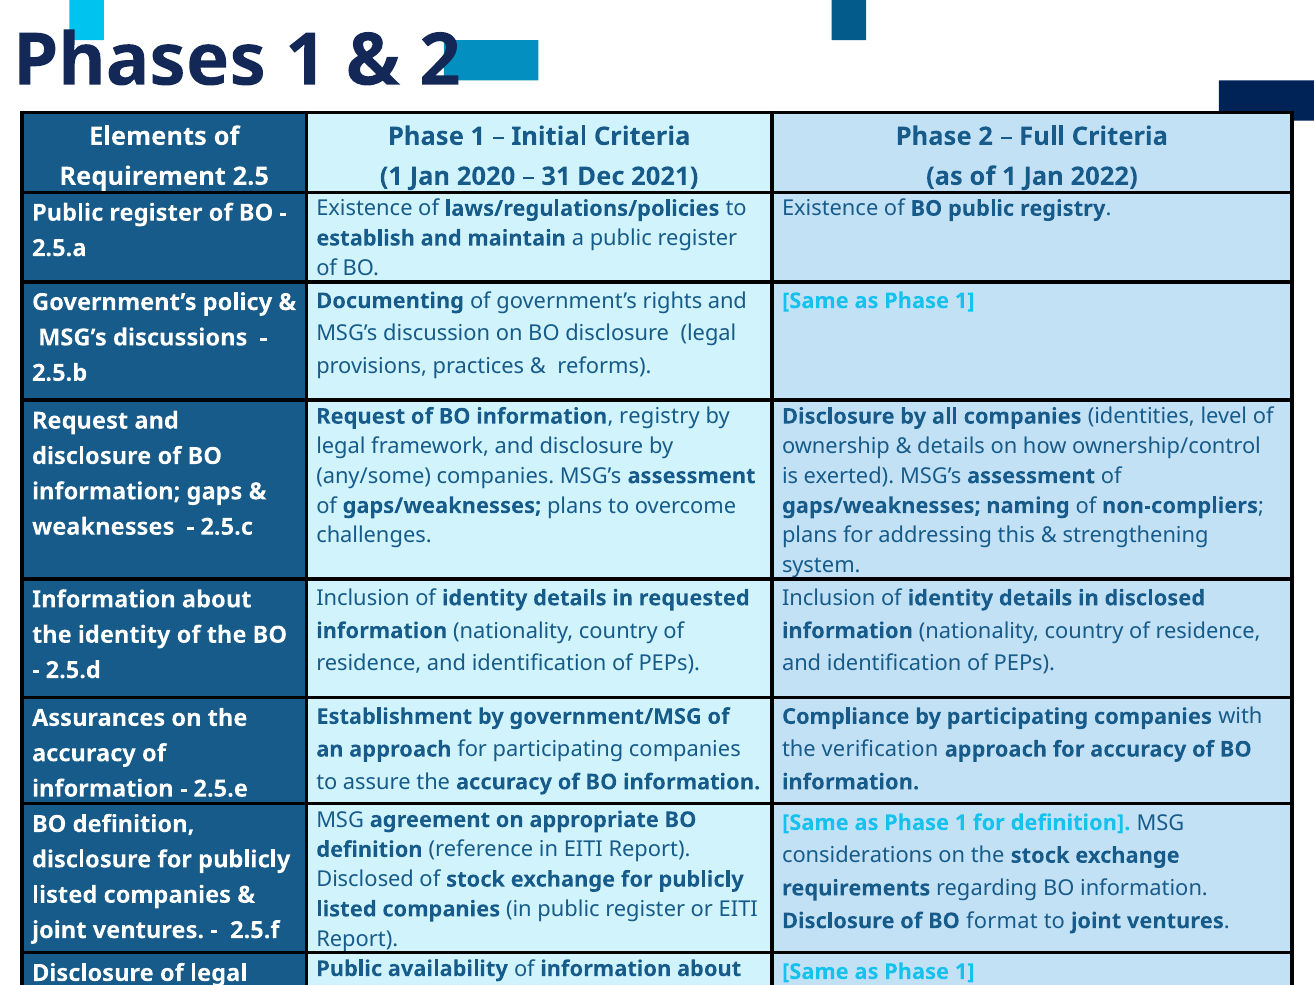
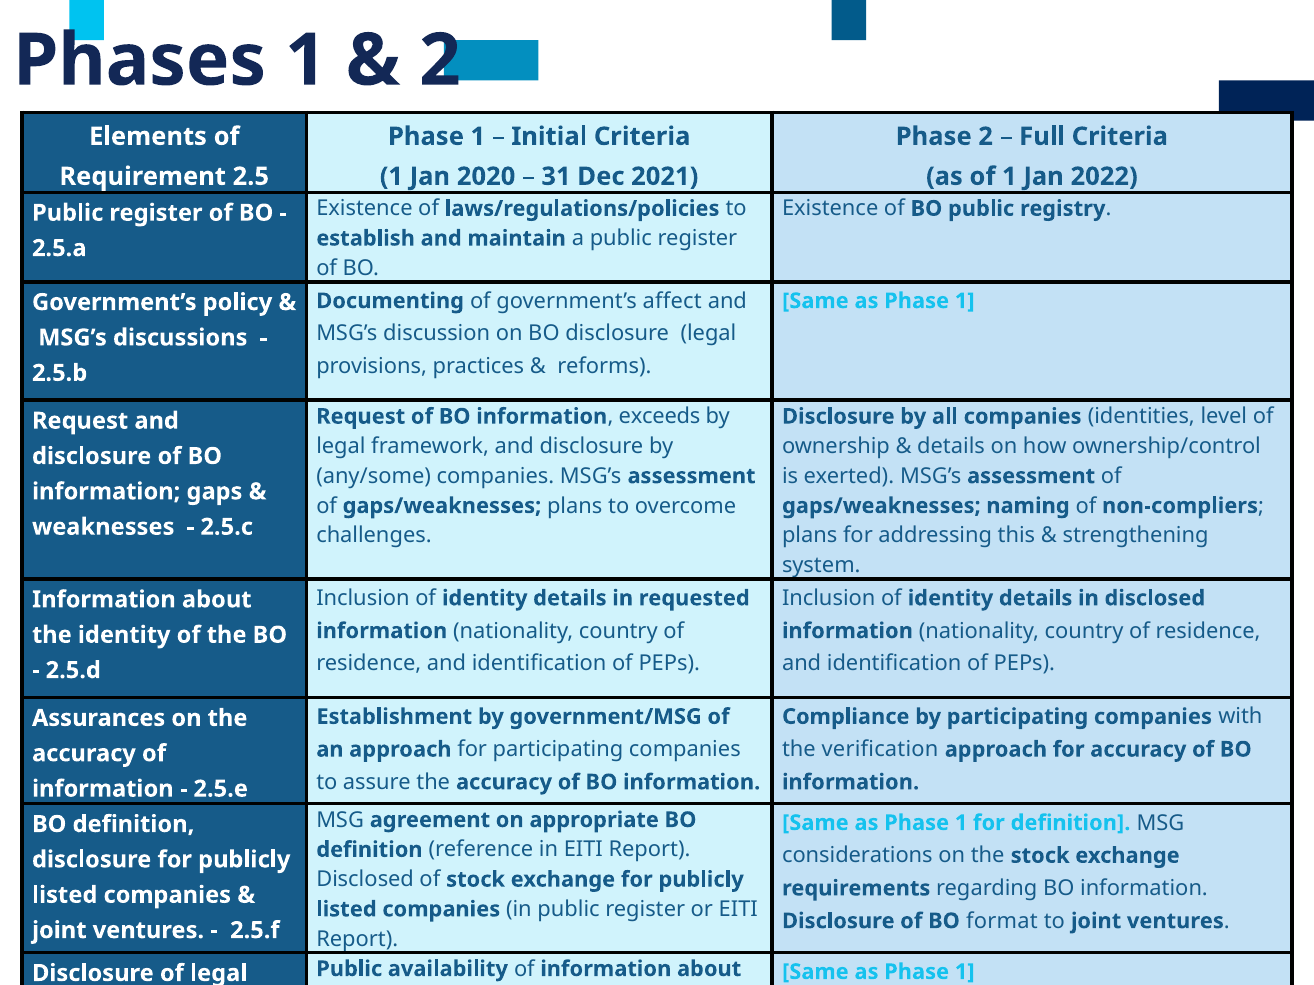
rights: rights -> affect
information registry: registry -> exceeds
